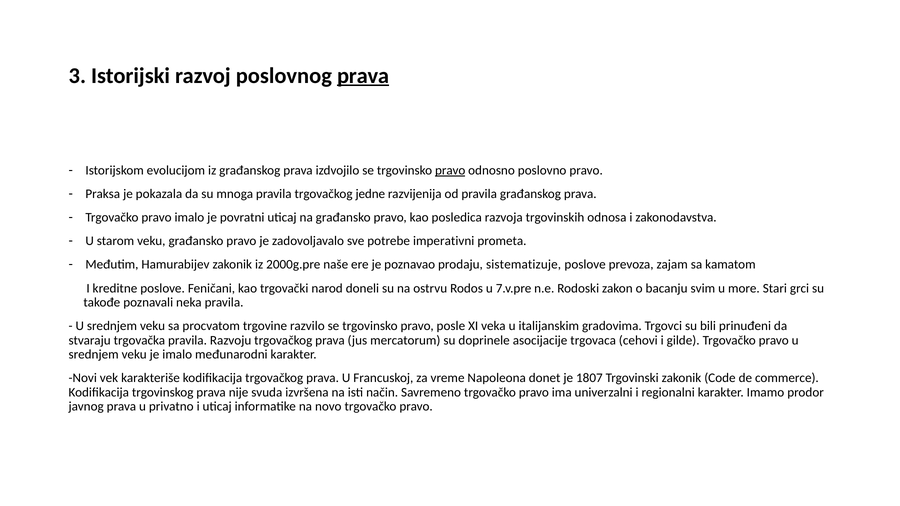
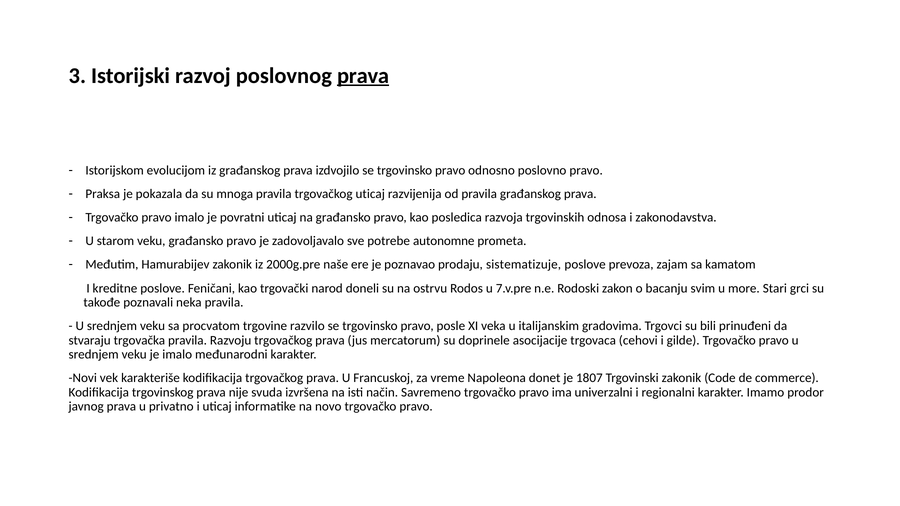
pravo at (450, 170) underline: present -> none
trgovačkog jedne: jedne -> uticaj
imperativni: imperativni -> autonomne
